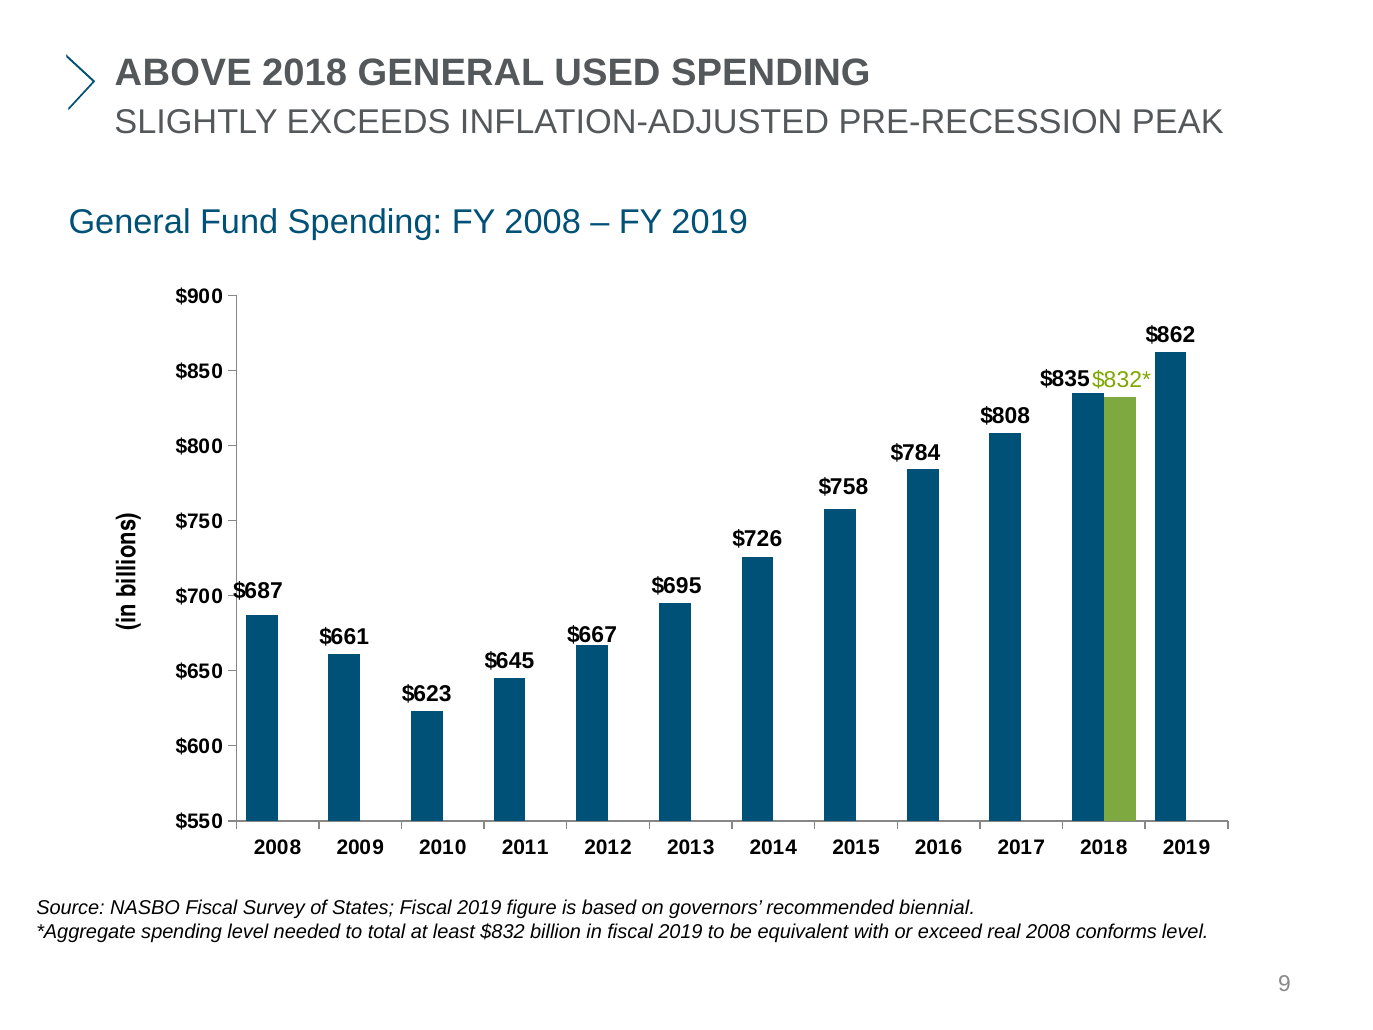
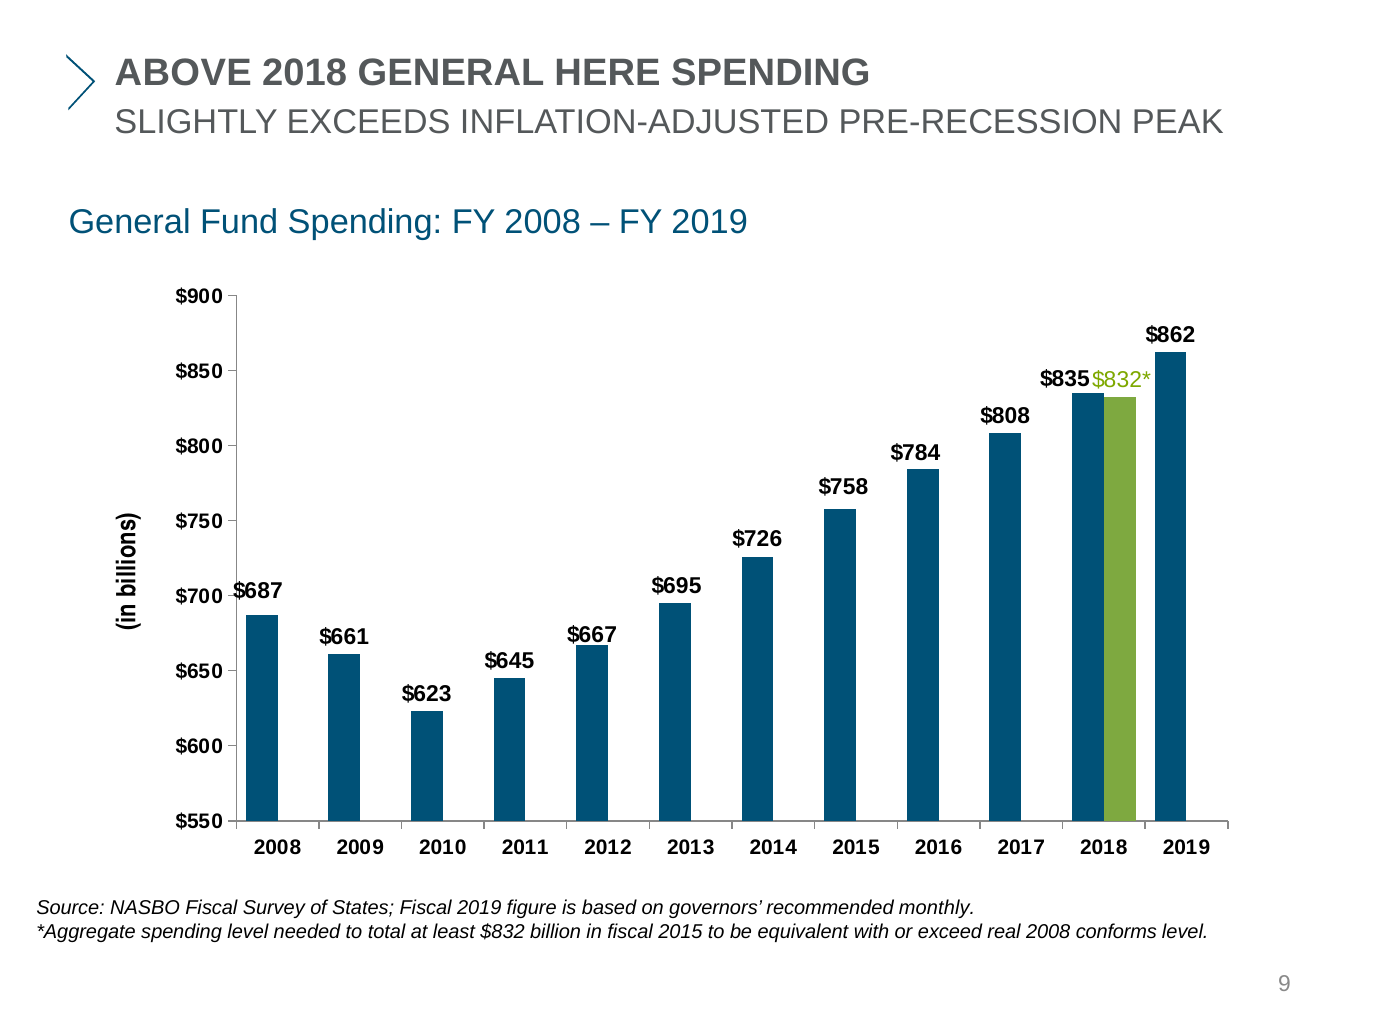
USED: USED -> HERE
biennial: biennial -> monthly
in fiscal 2019: 2019 -> 2015
